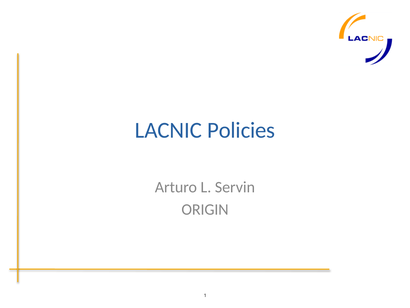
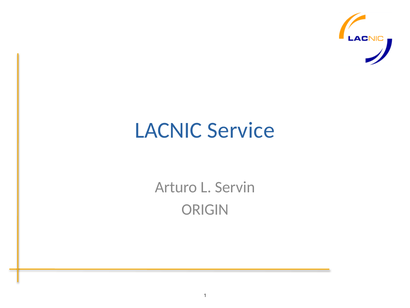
Policies: Policies -> Service
